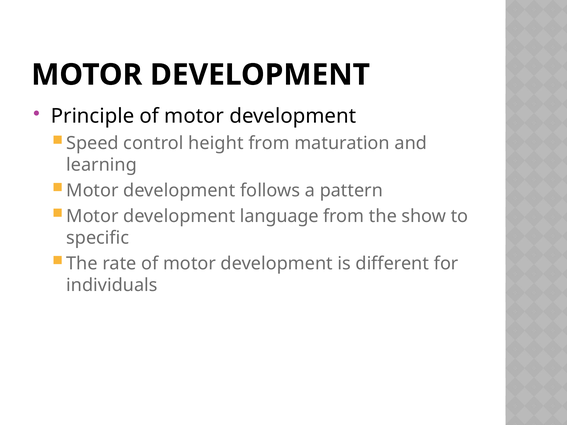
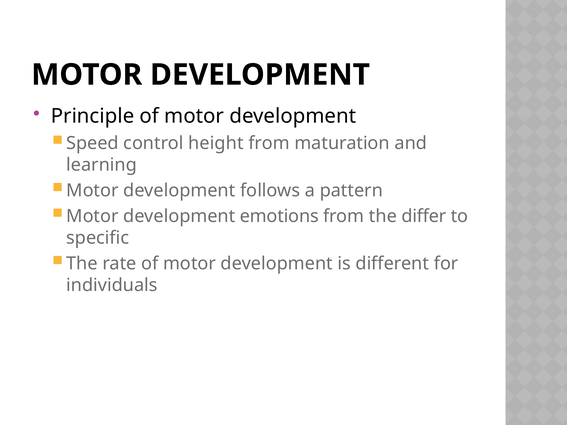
language: language -> emotions
show: show -> differ
